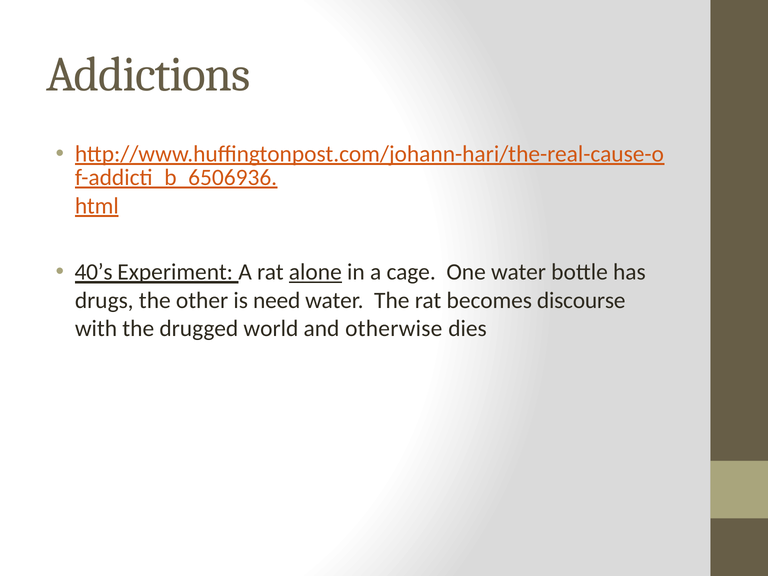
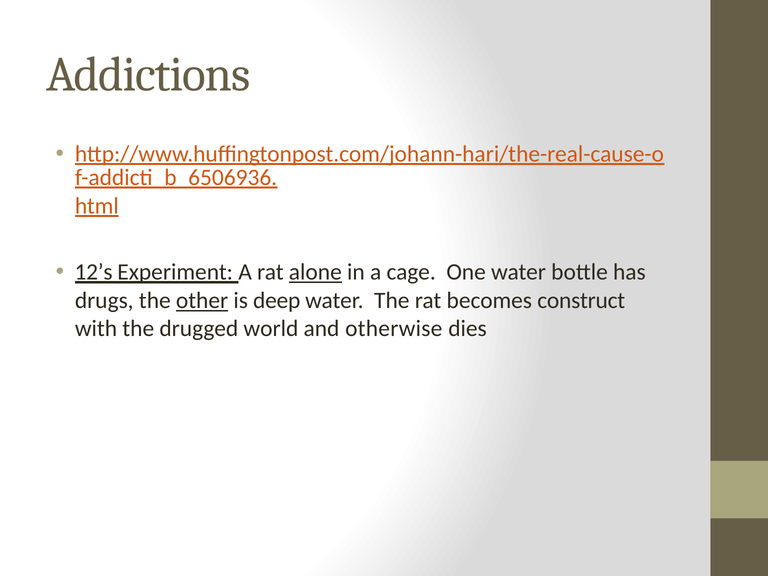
40’s: 40’s -> 12’s
other underline: none -> present
need: need -> deep
discourse: discourse -> construct
